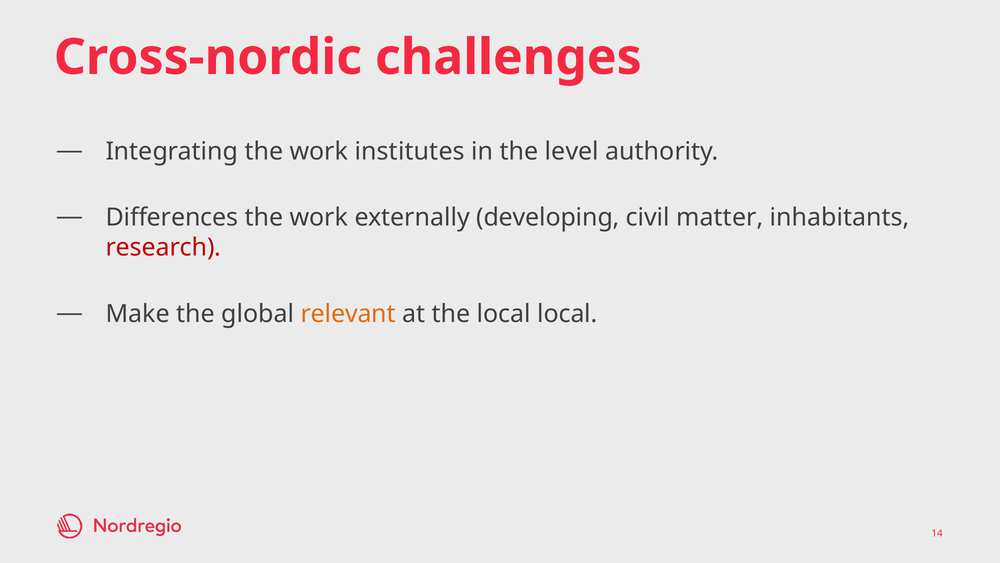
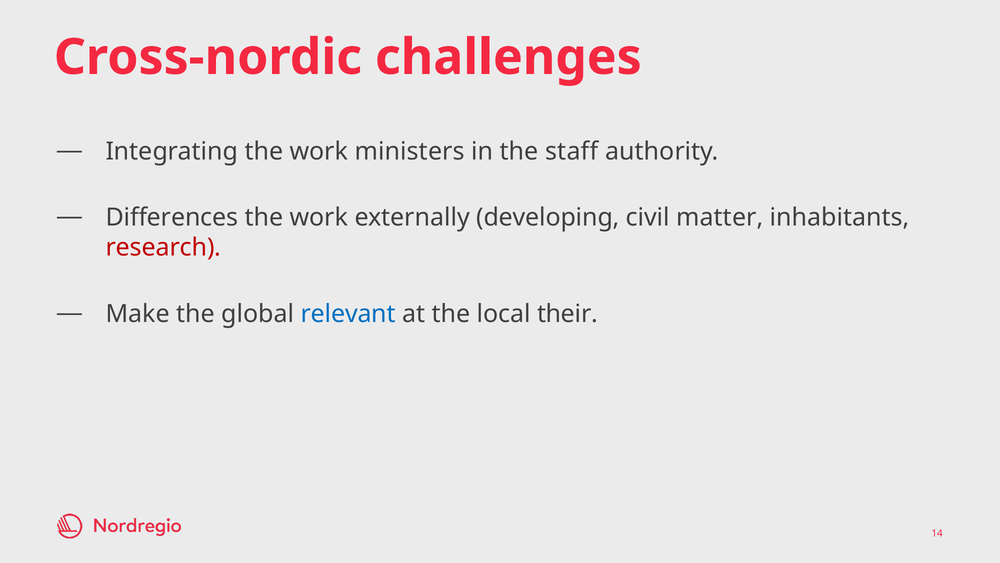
institutes: institutes -> ministers
level: level -> staff
relevant colour: orange -> blue
local local: local -> their
